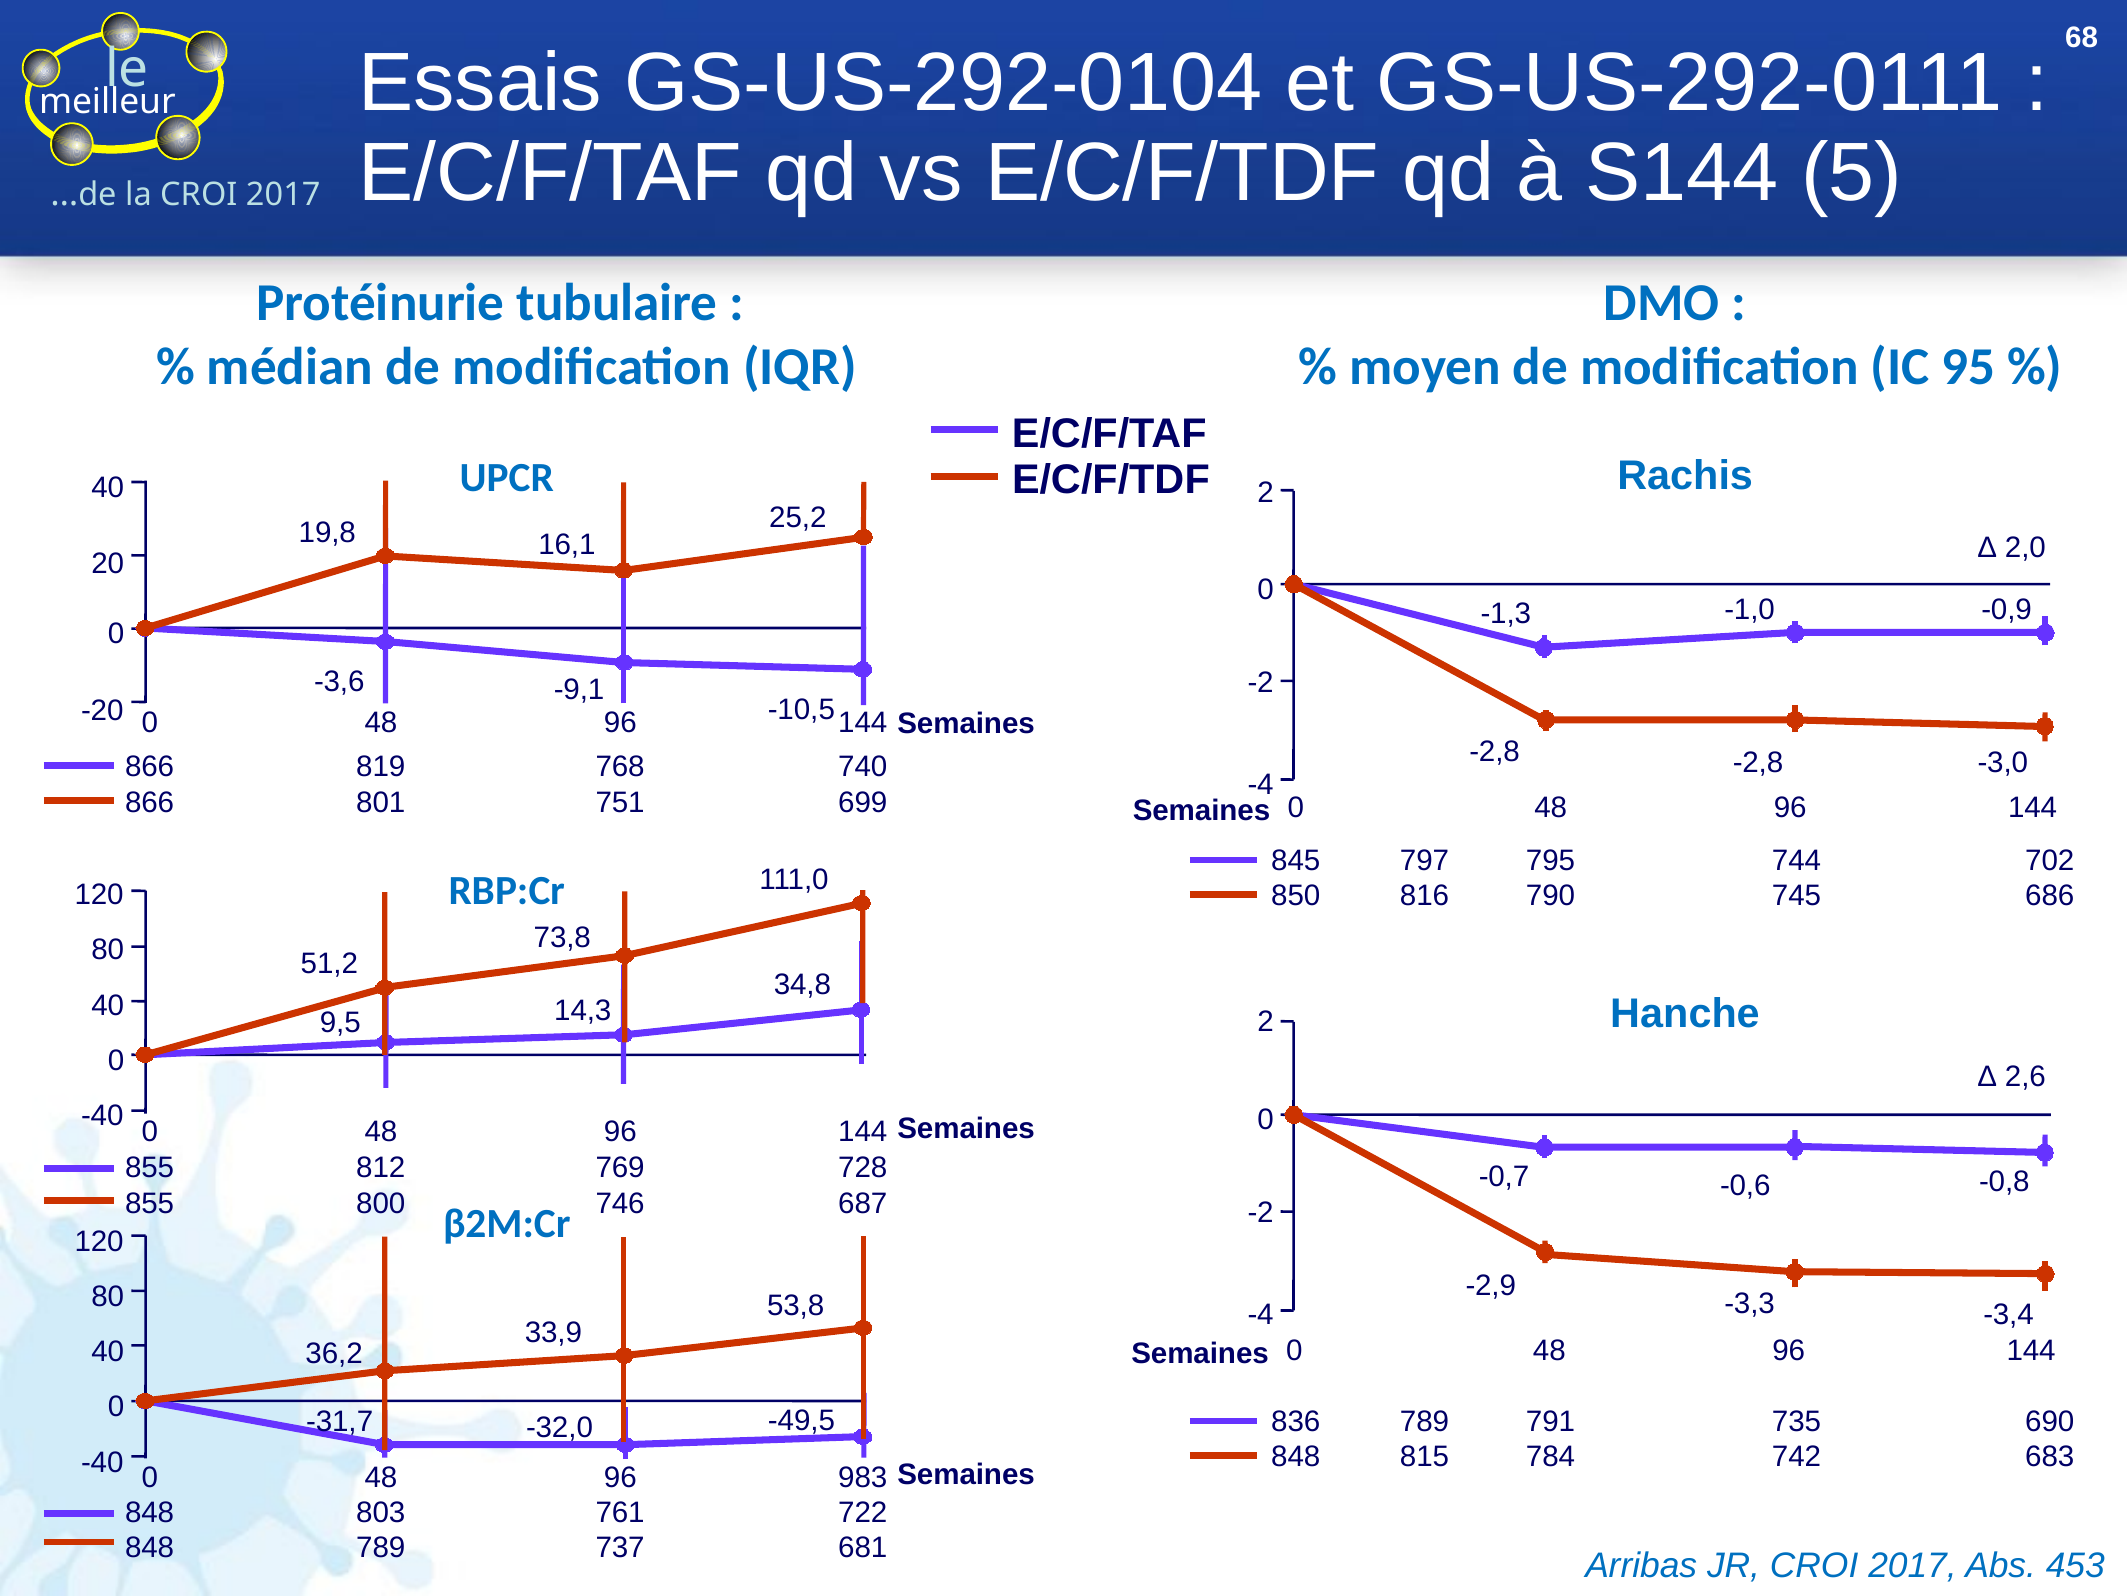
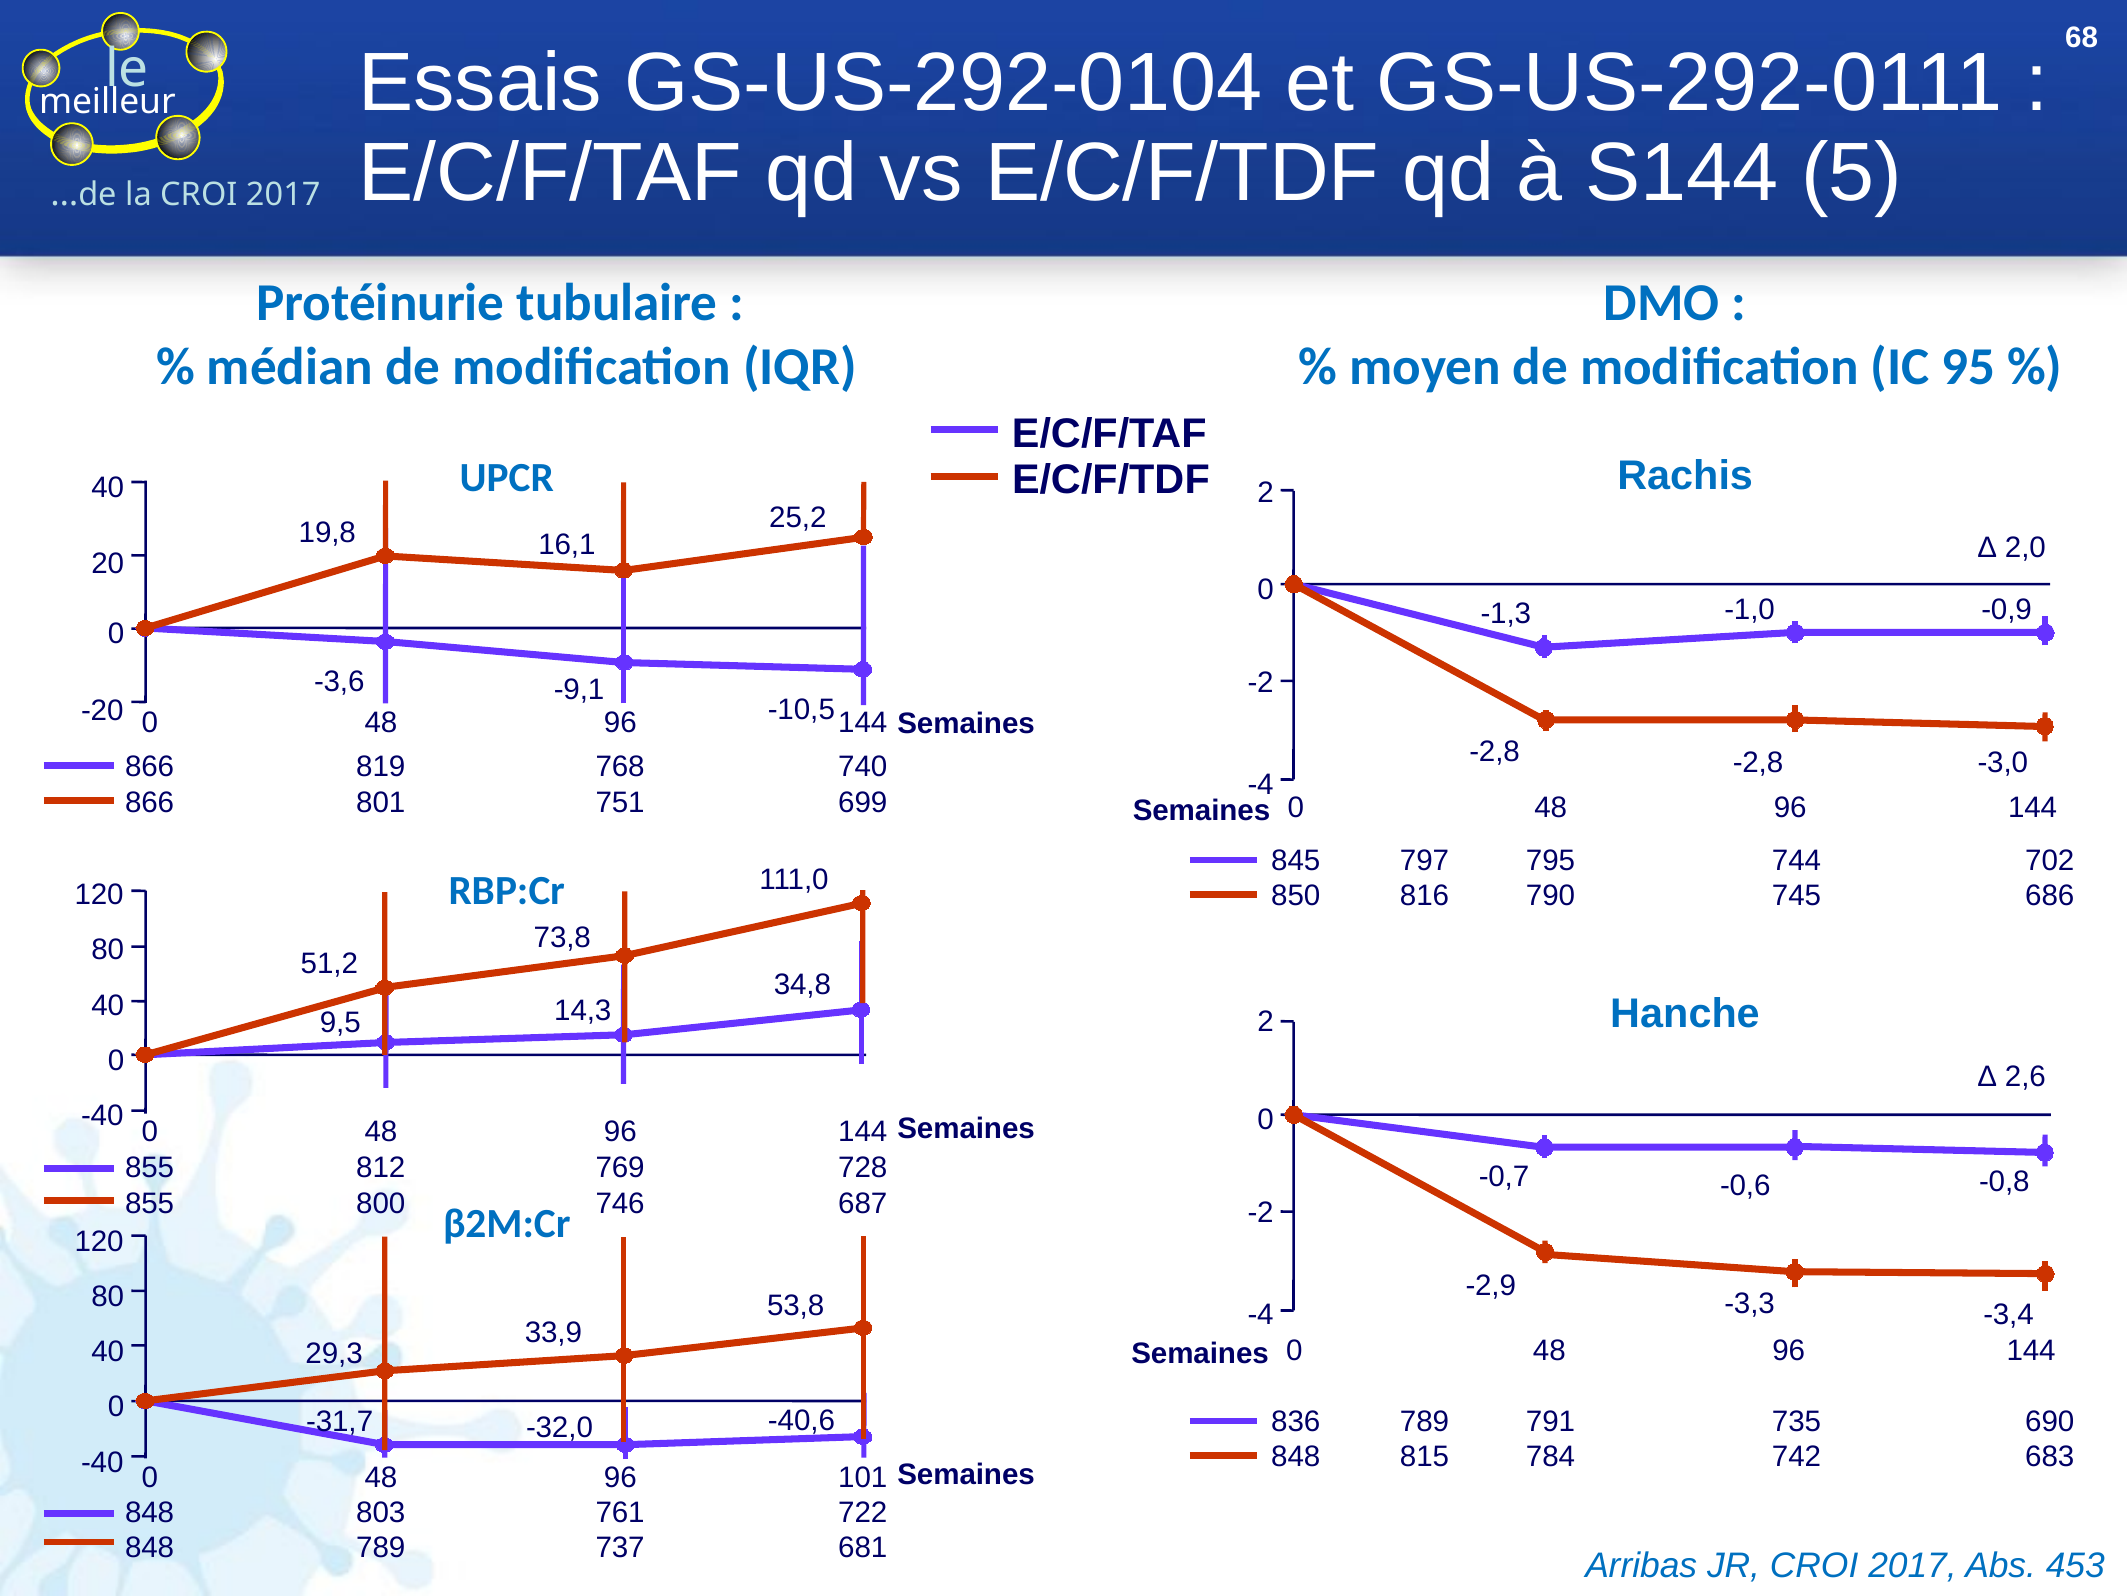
36,2: 36,2 -> 29,3
-49,5: -49,5 -> -40,6
983: 983 -> 101
